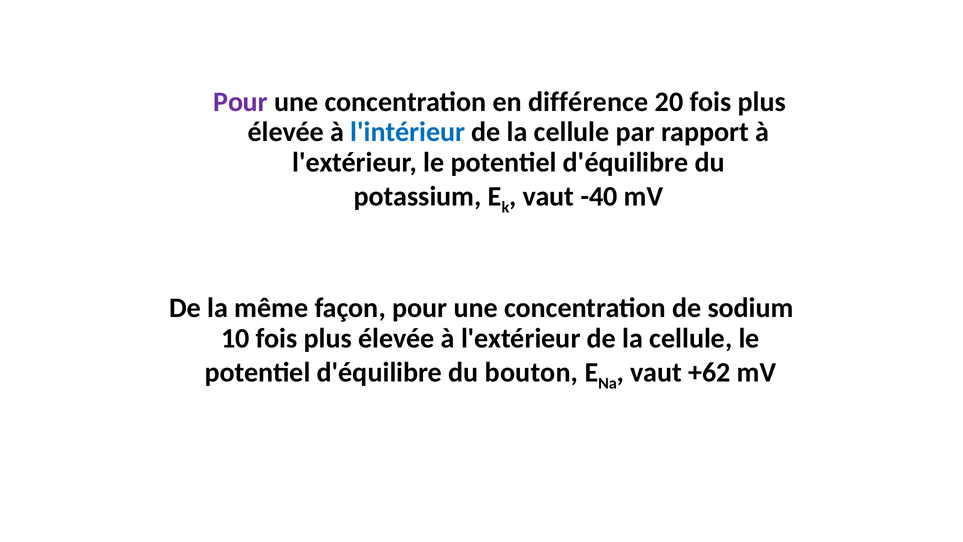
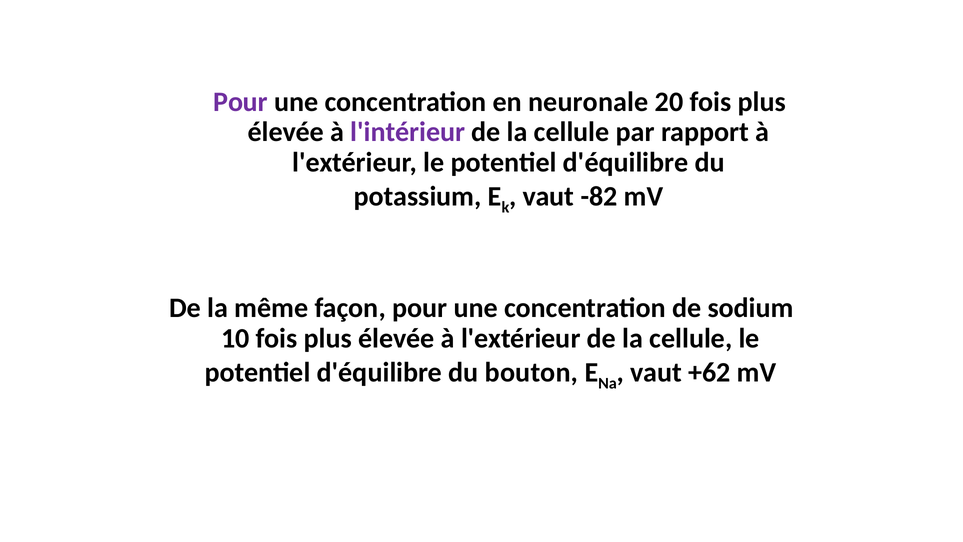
différence: différence -> neuronale
l'intérieur colour: blue -> purple
-40: -40 -> -82
